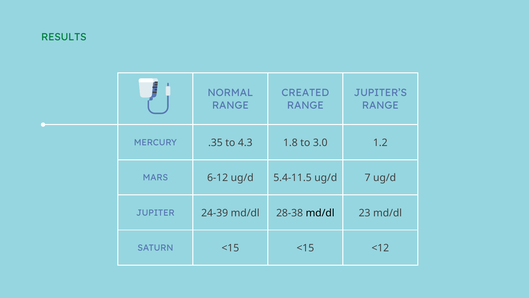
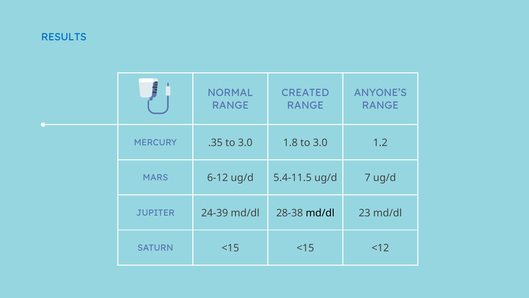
RESULTS colour: green -> blue
JUPITER’S: JUPITER’S -> ANYONE’S
.35 to 4.3: 4.3 -> 3.0
